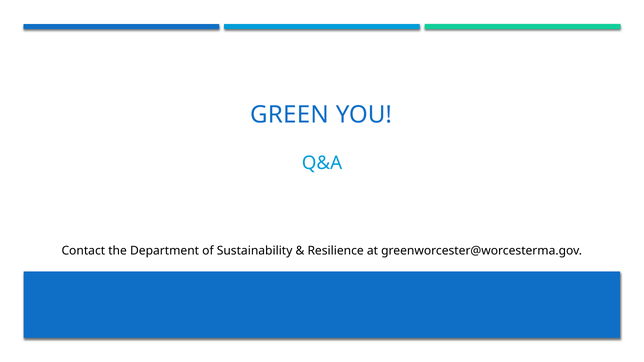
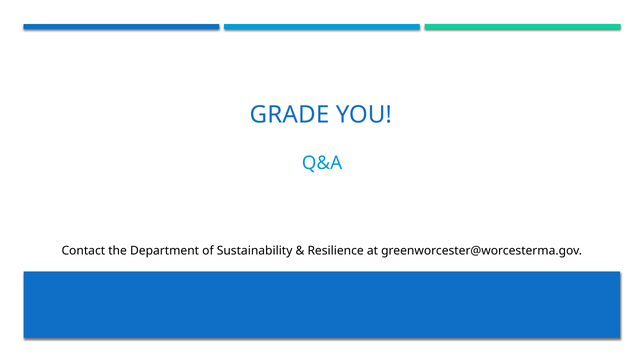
GREEN: GREEN -> GRADE
